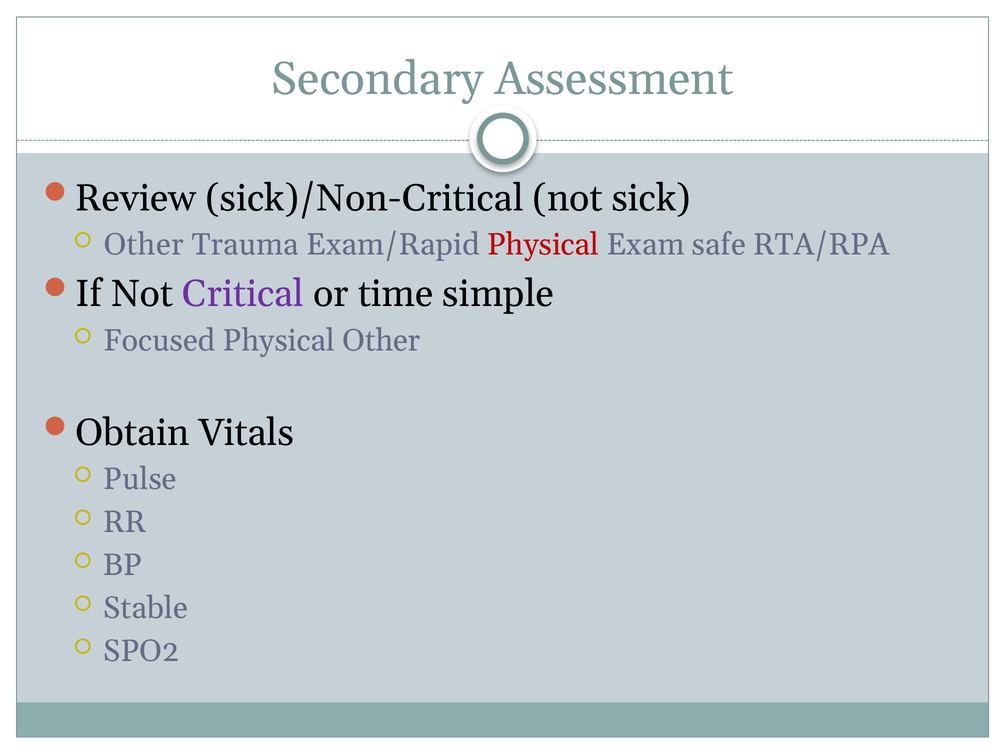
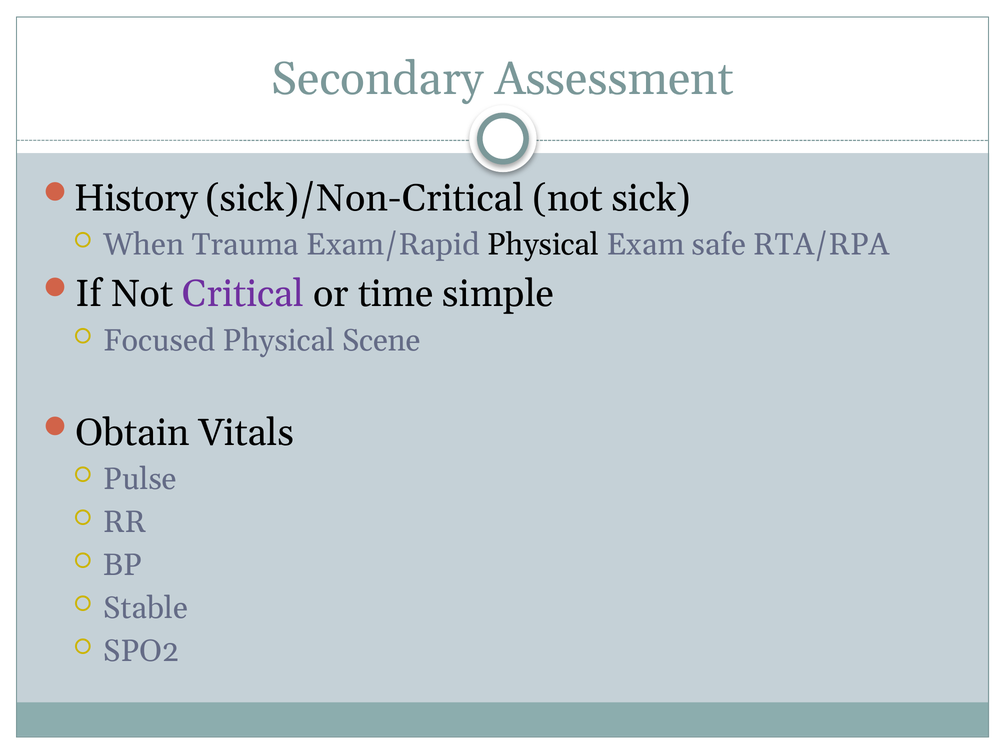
Review: Review -> History
Other at (144, 245): Other -> When
Physical at (543, 245) colour: red -> black
Physical Other: Other -> Scene
